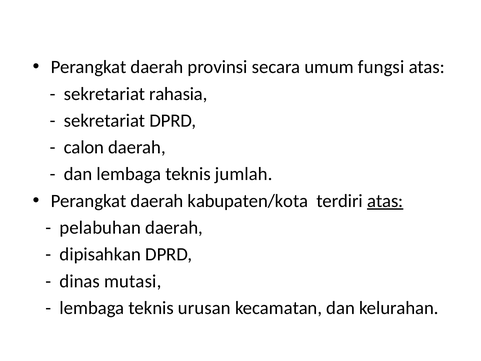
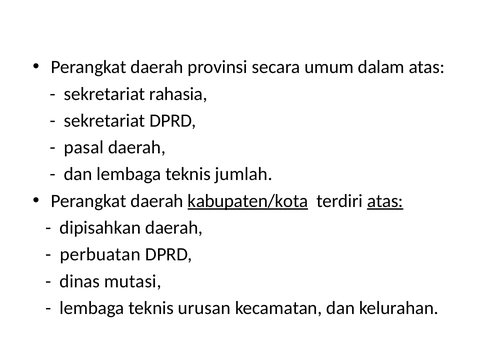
fungsi: fungsi -> dalam
calon: calon -> pasal
kabupaten/kota underline: none -> present
pelabuhan: pelabuhan -> dipisahkan
dipisahkan: dipisahkan -> perbuatan
